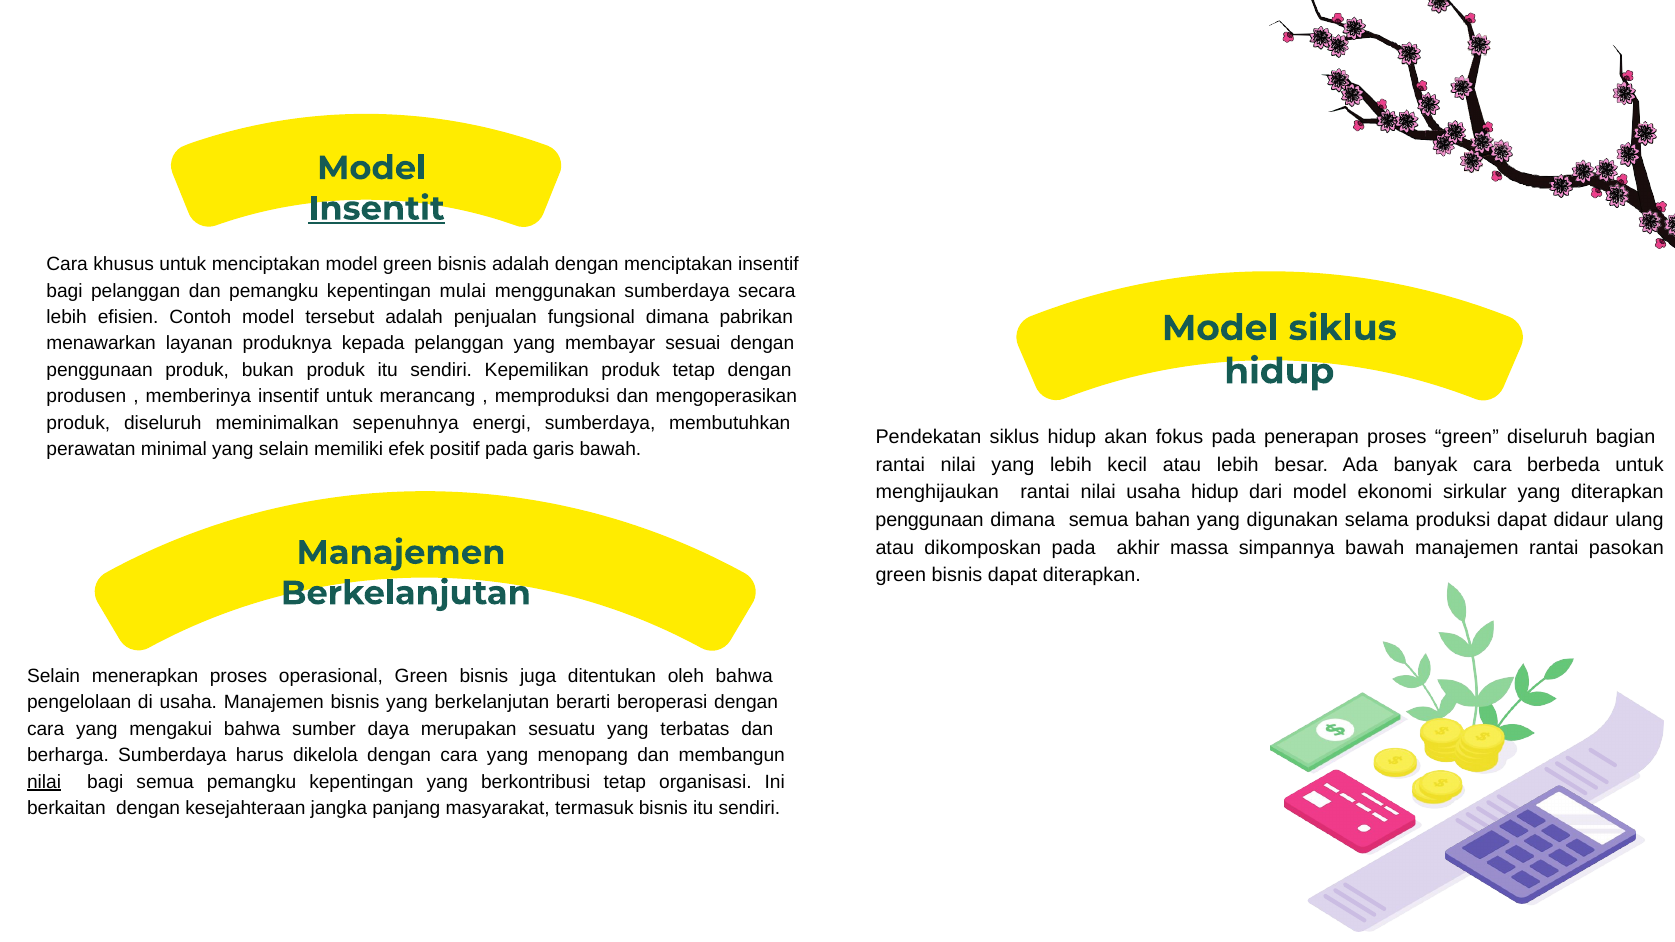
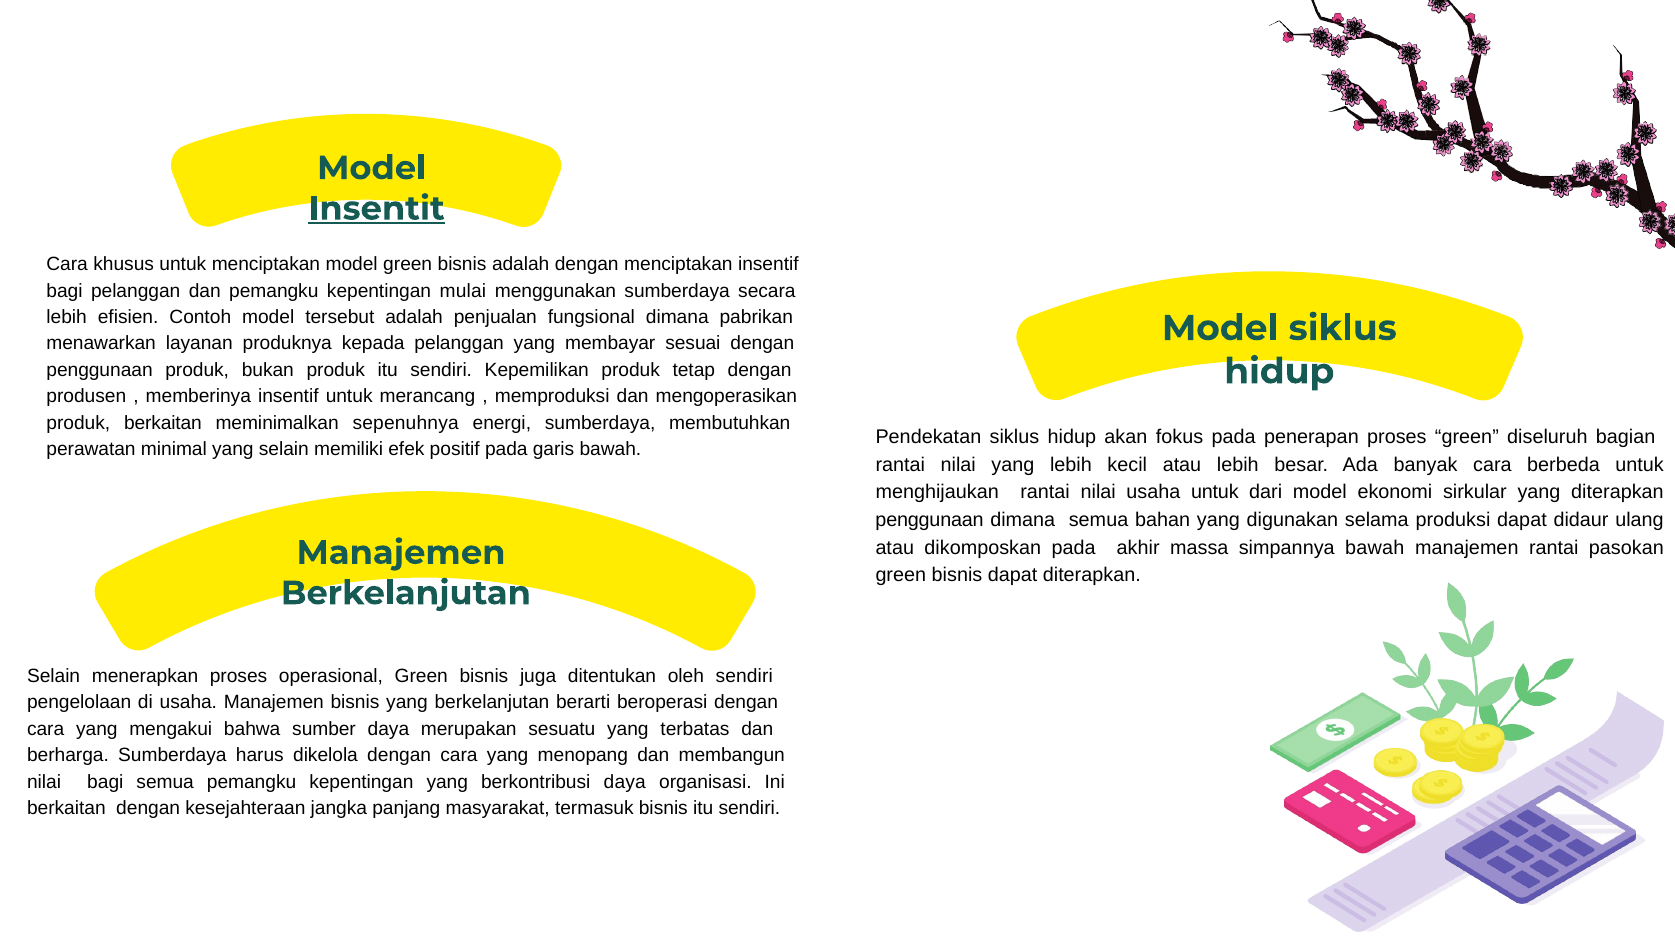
produk diseluruh: diseluruh -> berkaitan
usaha hidup: hidup -> untuk
oleh bahwa: bahwa -> sendiri
nilai at (44, 782) underline: present -> none
berkontribusi tetap: tetap -> daya
